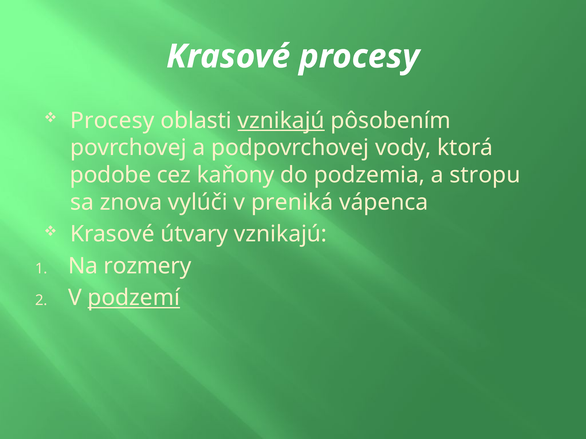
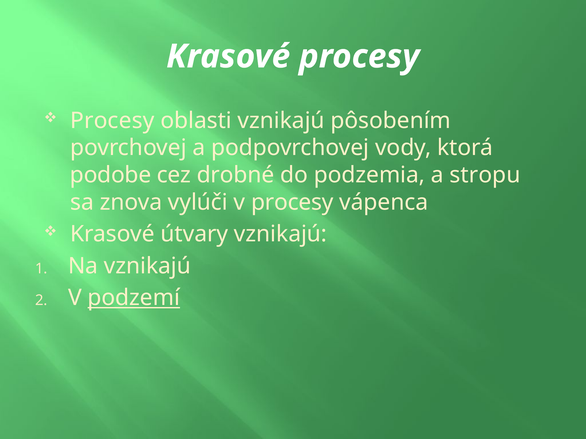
vznikajú at (281, 121) underline: present -> none
kaňony: kaňony -> drobné
v preniká: preniká -> procesy
Na rozmery: rozmery -> vznikajú
